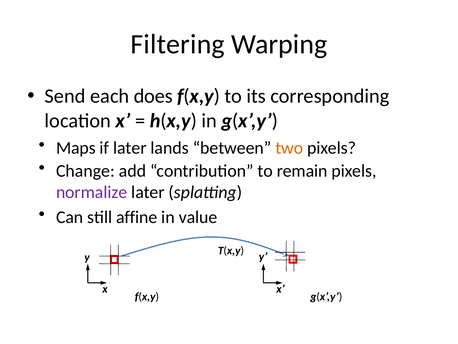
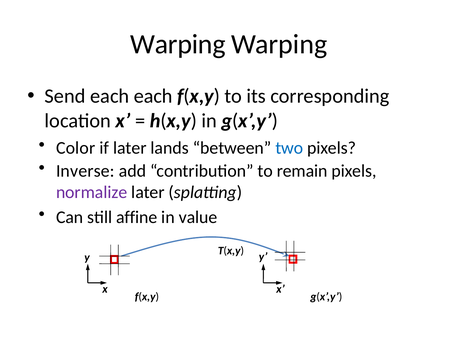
Filtering at (178, 44): Filtering -> Warping
each does: does -> each
Maps: Maps -> Color
two colour: orange -> blue
Change: Change -> Inverse
